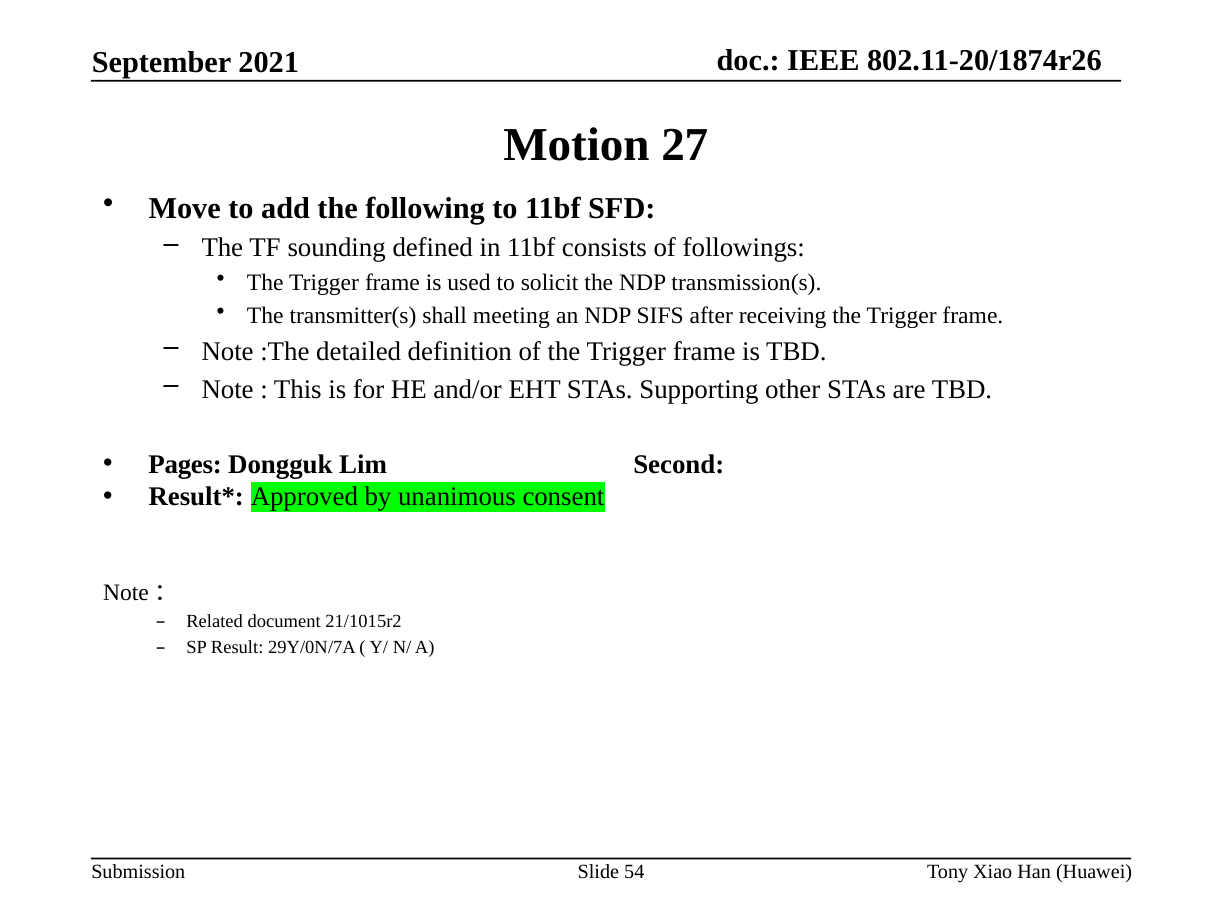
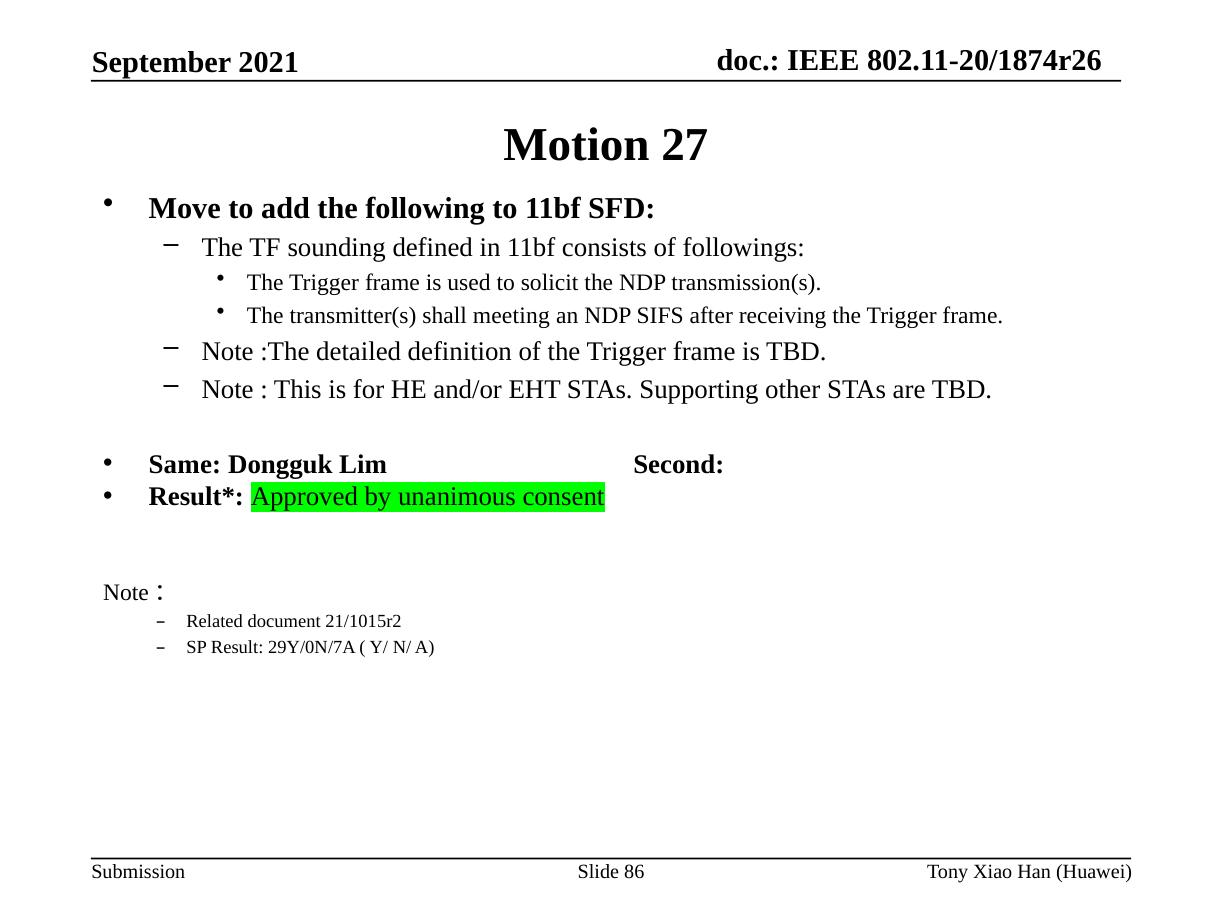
Pages: Pages -> Same
54: 54 -> 86
